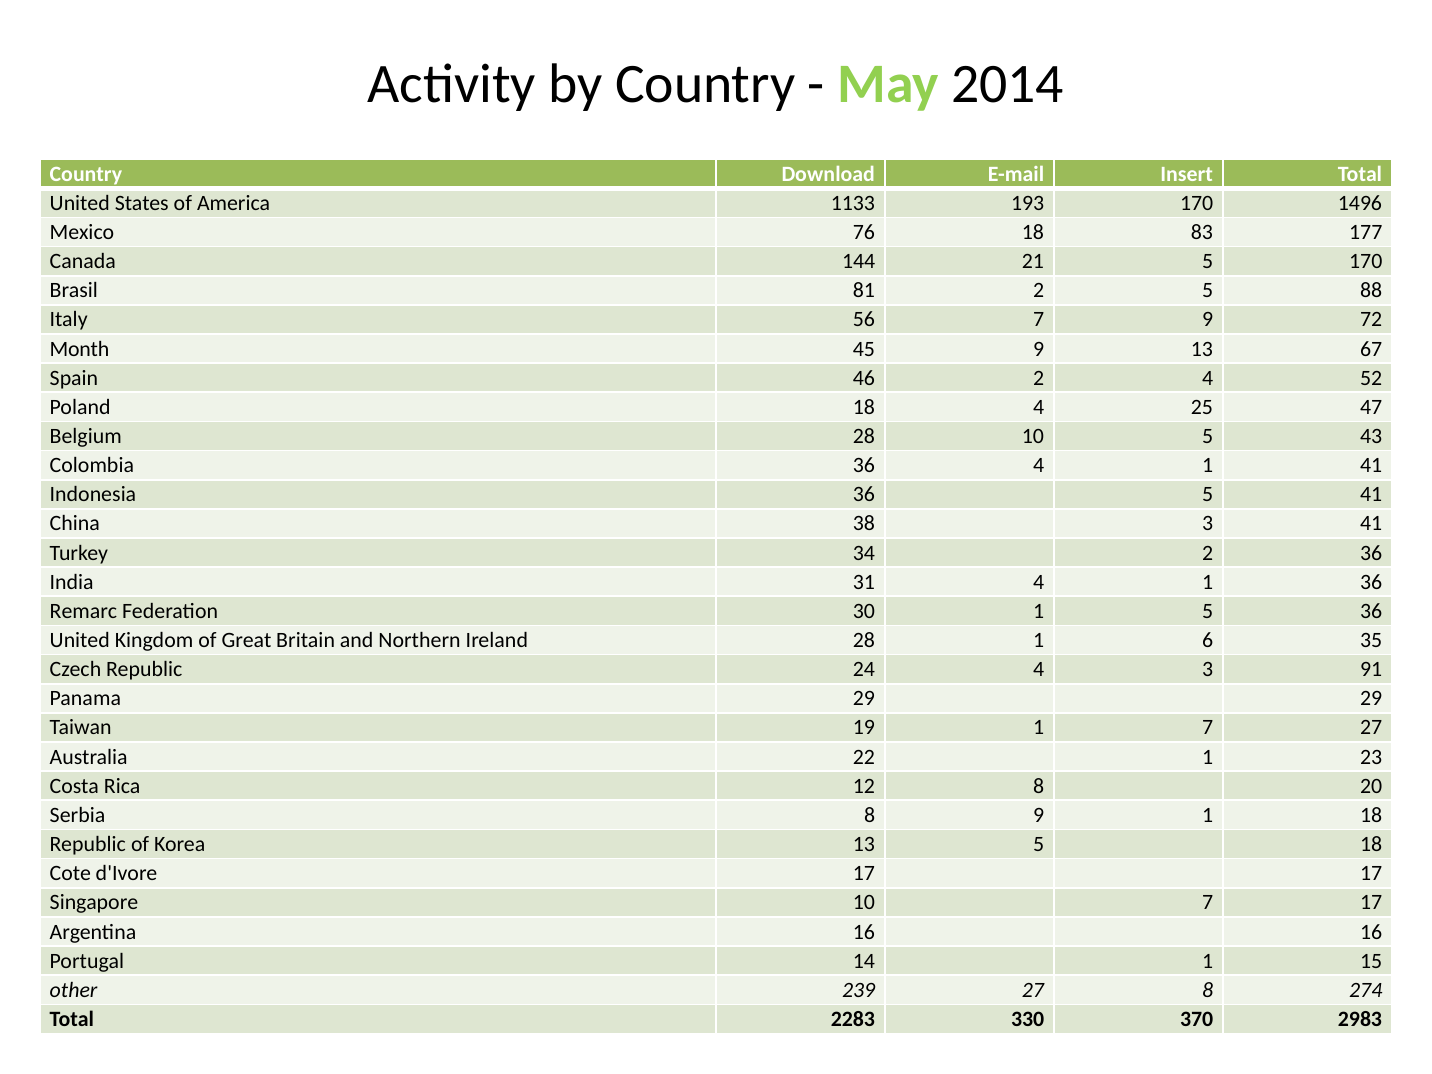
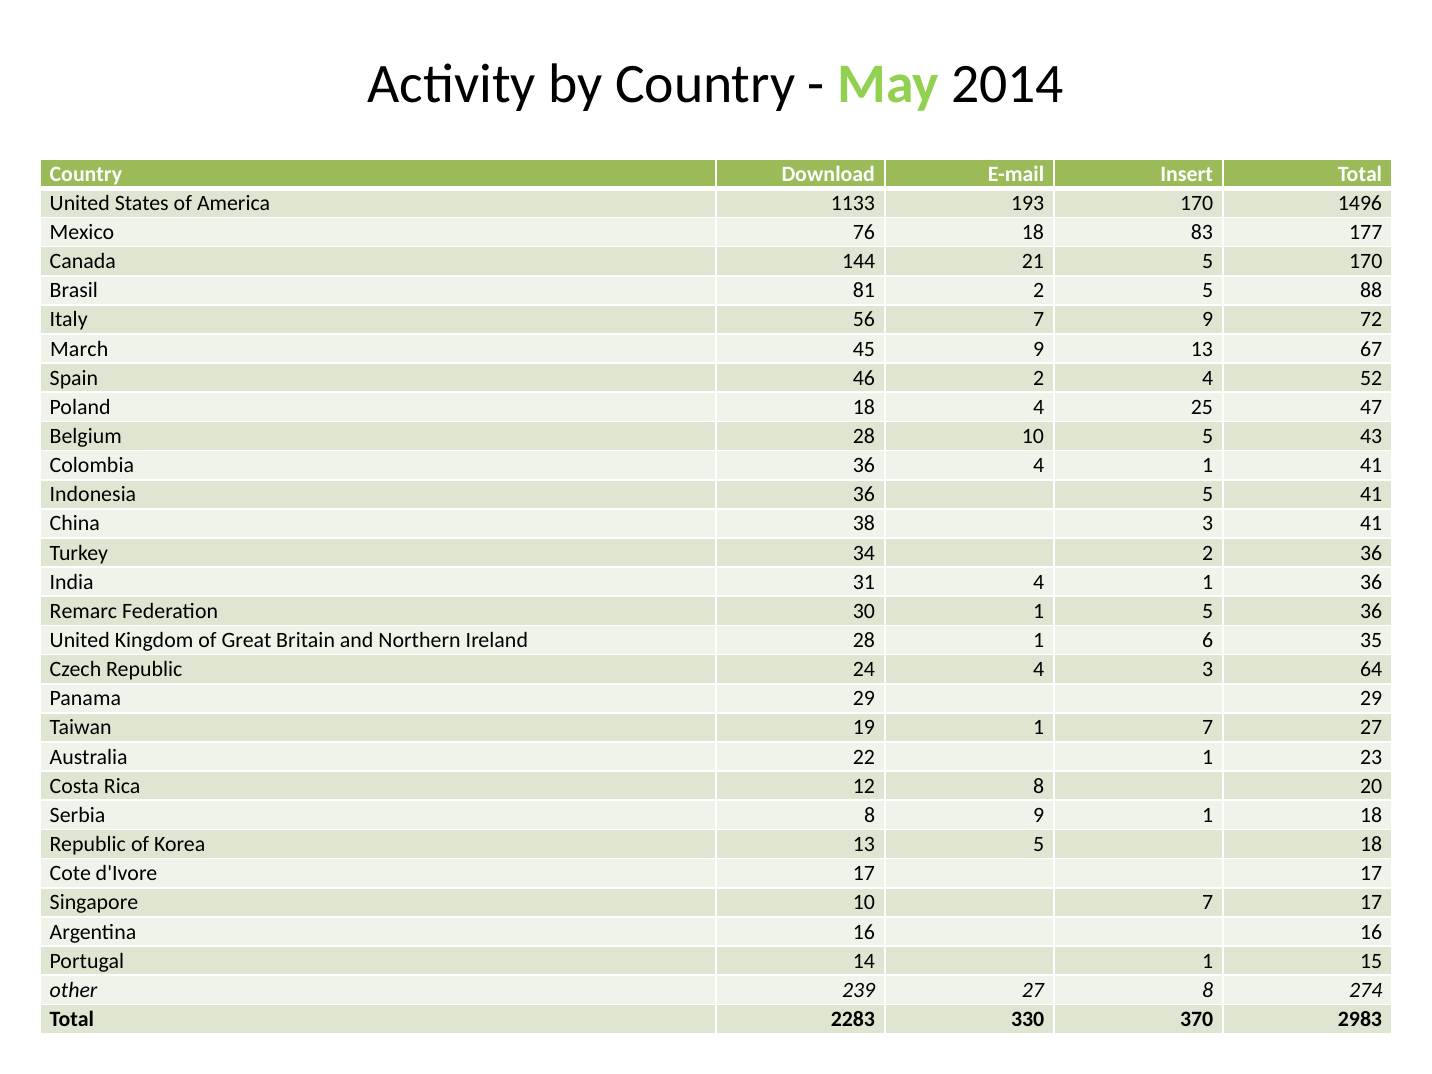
Month: Month -> March
91: 91 -> 64
